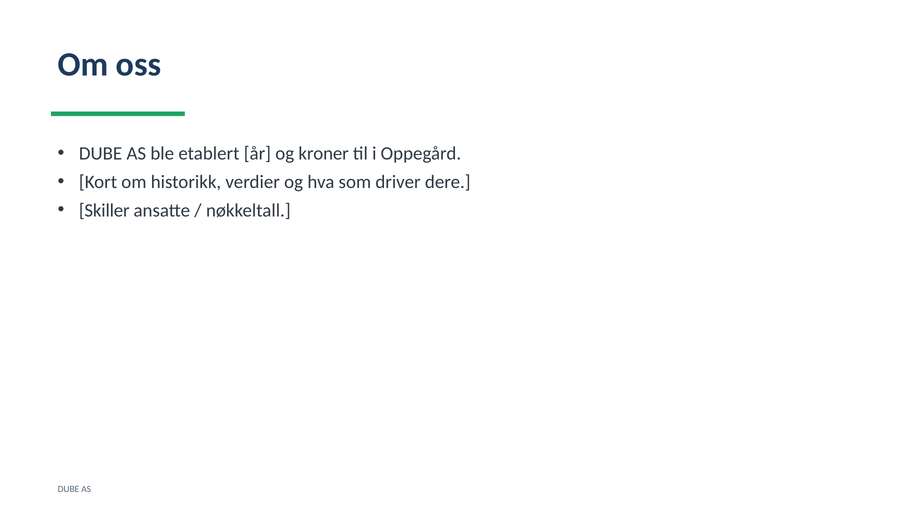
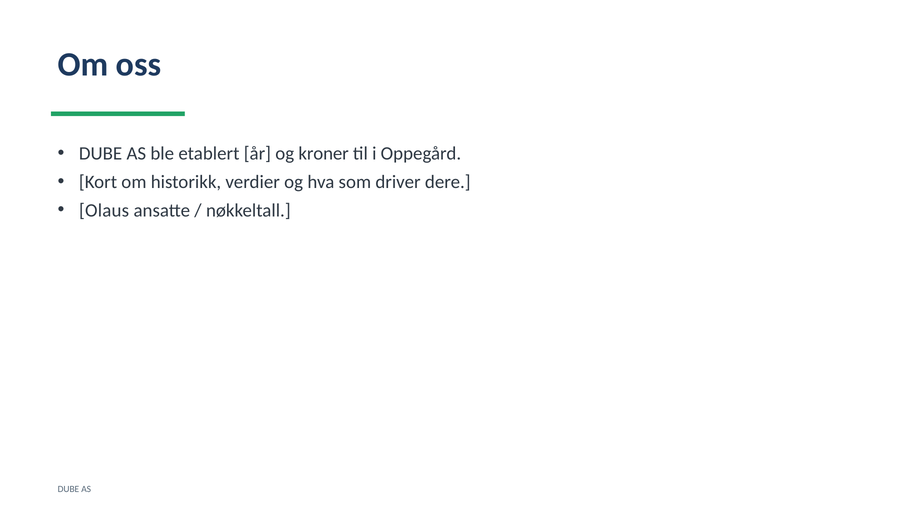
Skiller: Skiller -> Olaus
